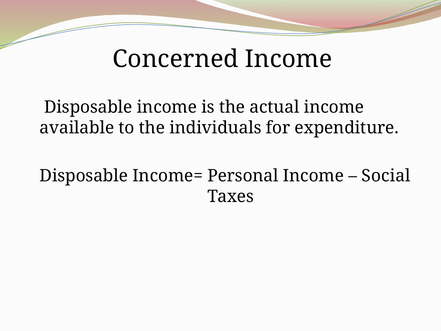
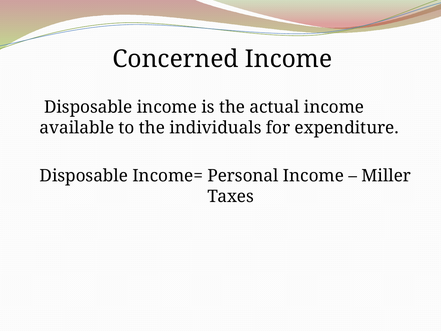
Social: Social -> Miller
